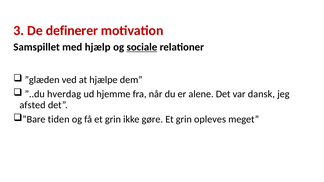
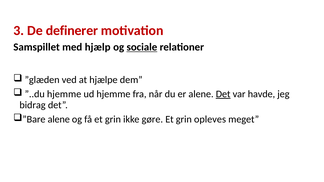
”..du hverdag: hverdag -> hjemme
Det at (223, 94) underline: none -> present
dansk: dansk -> havde
afsted: afsted -> bidrag
”Bare tiden: tiden -> alene
